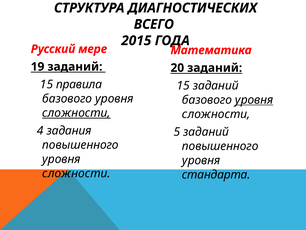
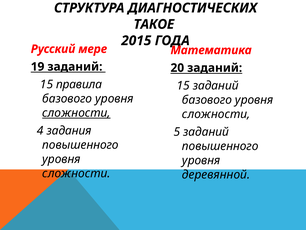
ВСЕГО: ВСЕГО -> ТАКОЕ
уровня at (254, 100) underline: present -> none
стандарта: стандарта -> деревянной
